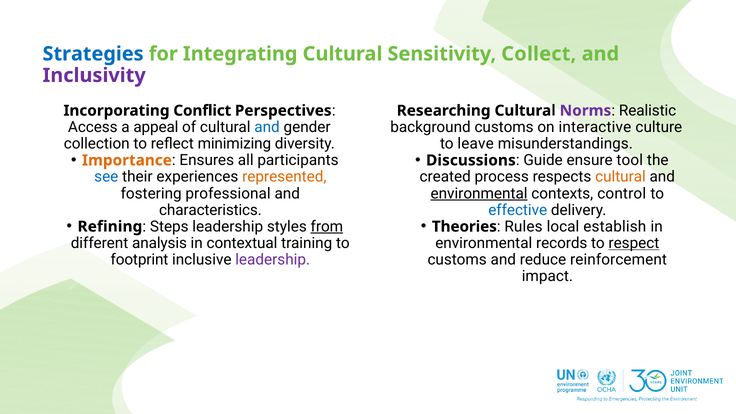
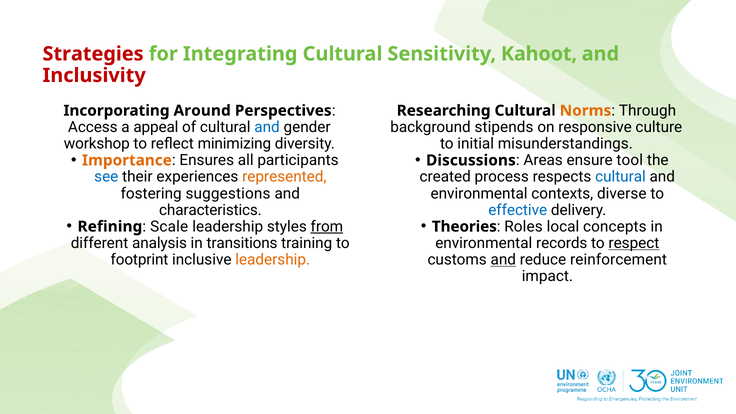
Strategies colour: blue -> red
Collect: Collect -> Kahoot
Inclusivity colour: purple -> red
Conflict: Conflict -> Around
Norms colour: purple -> orange
Realistic: Realistic -> Through
background customs: customs -> stipends
interactive: interactive -> responsive
collection: collection -> workshop
leave: leave -> initial
Guide: Guide -> Areas
cultural at (620, 177) colour: orange -> blue
professional: professional -> suggestions
environmental at (479, 193) underline: present -> none
control: control -> diverse
Steps: Steps -> Scale
Rules: Rules -> Roles
establish: establish -> concepts
contextual: contextual -> transitions
leadership at (273, 260) colour: purple -> orange
and at (503, 260) underline: none -> present
